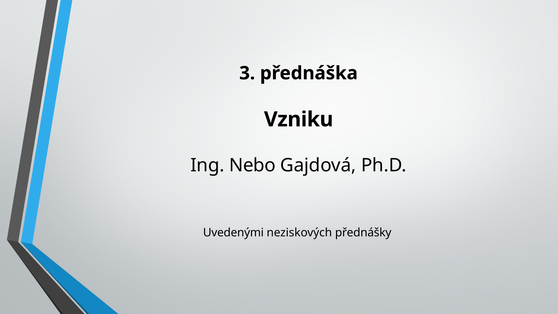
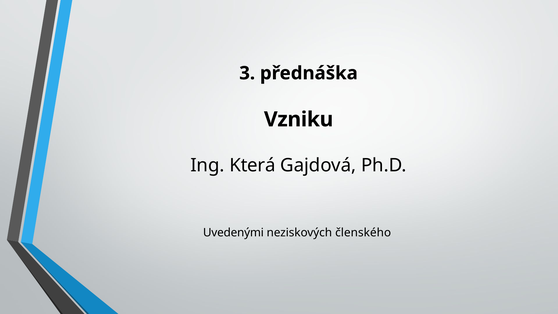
Nebo: Nebo -> Která
přednášky: přednášky -> členského
